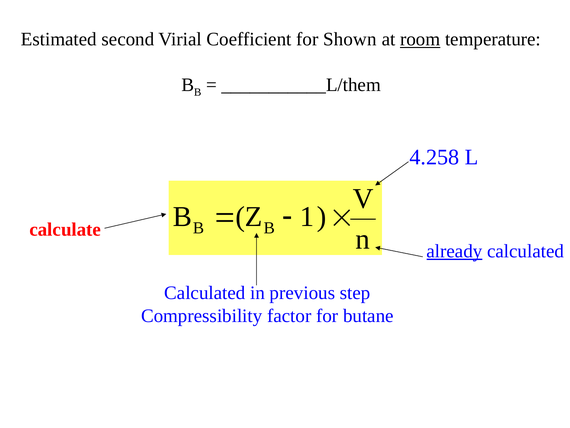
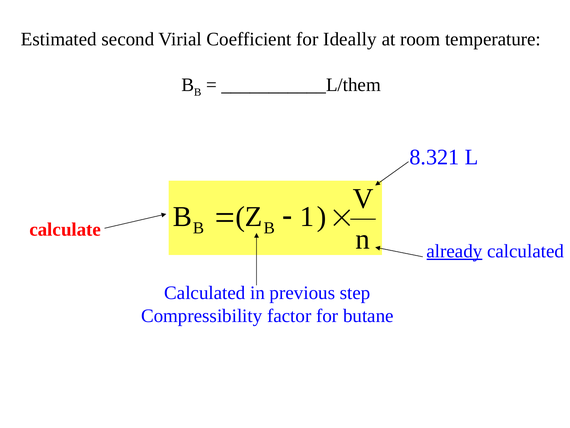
Shown: Shown -> Ideally
room underline: present -> none
4.258: 4.258 -> 8.321
